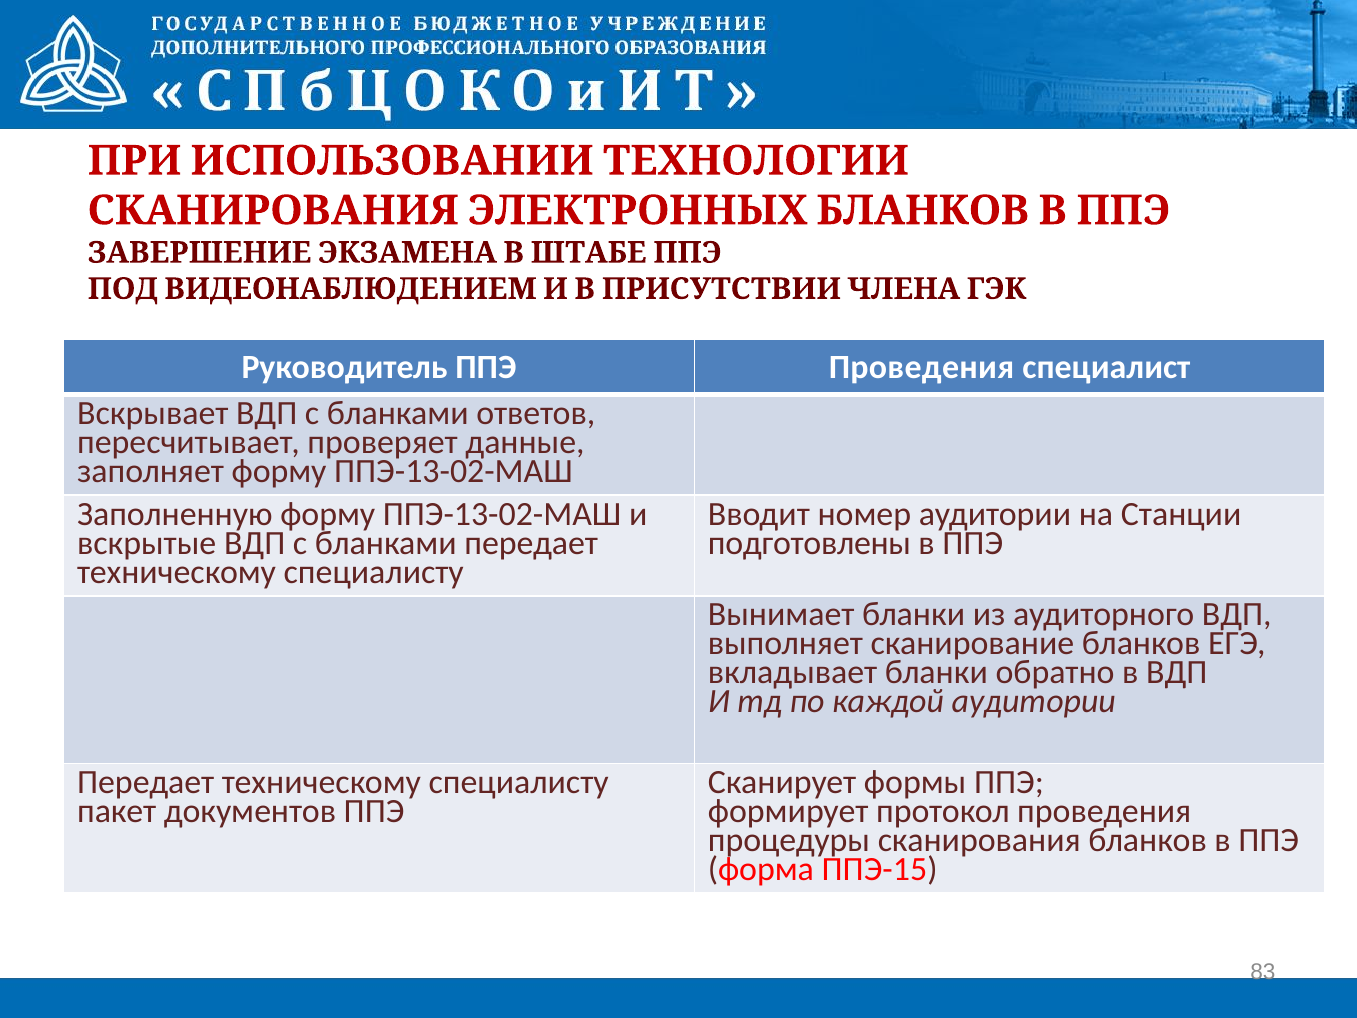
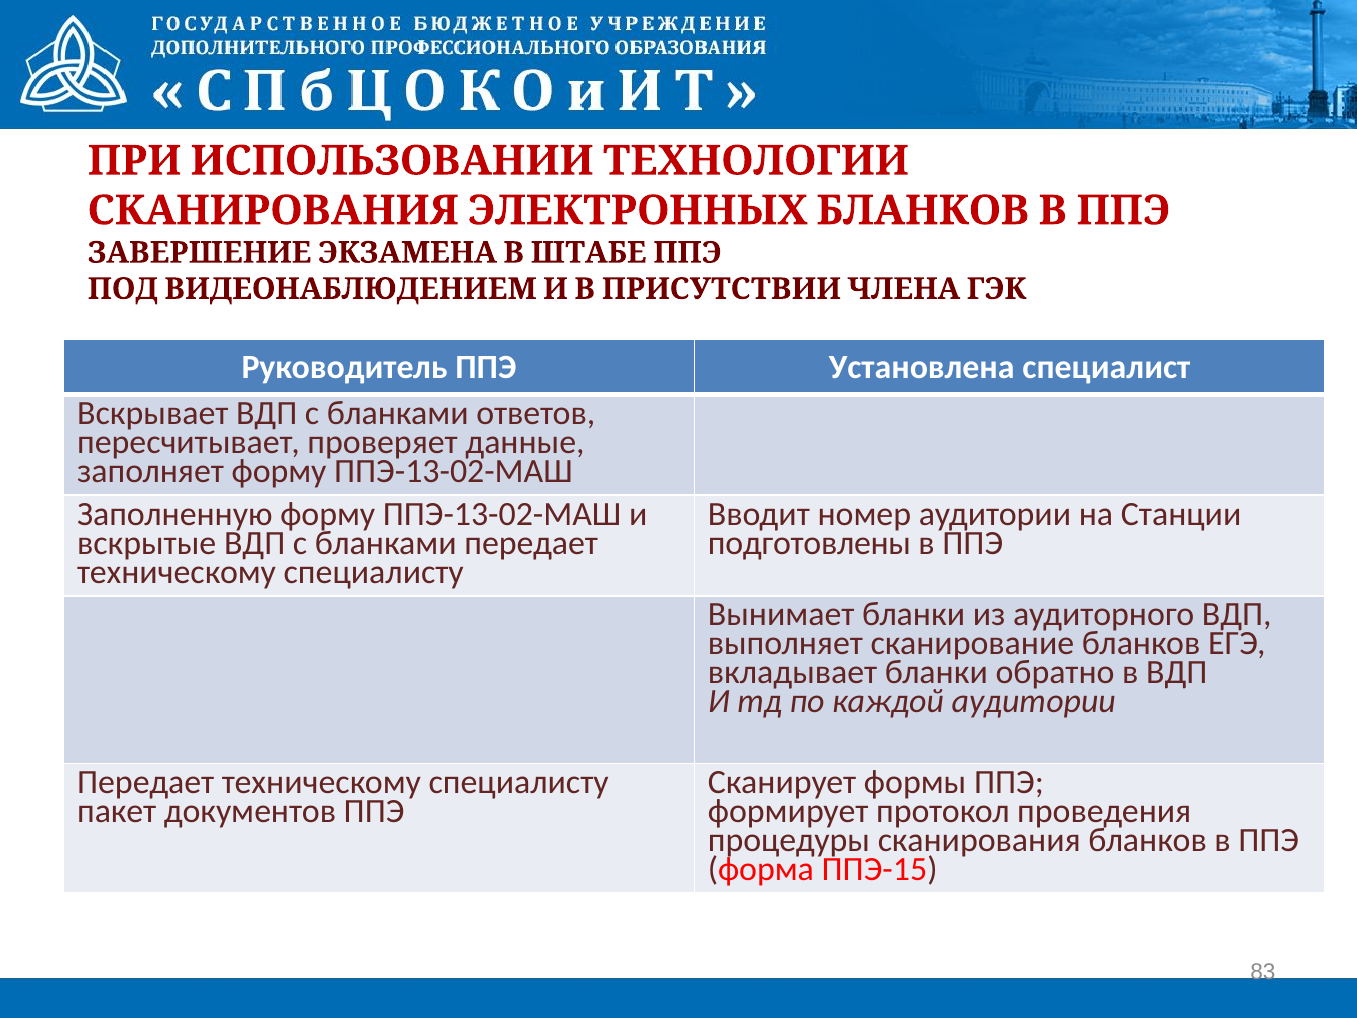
ППЭ Проведения: Проведения -> Установлена
